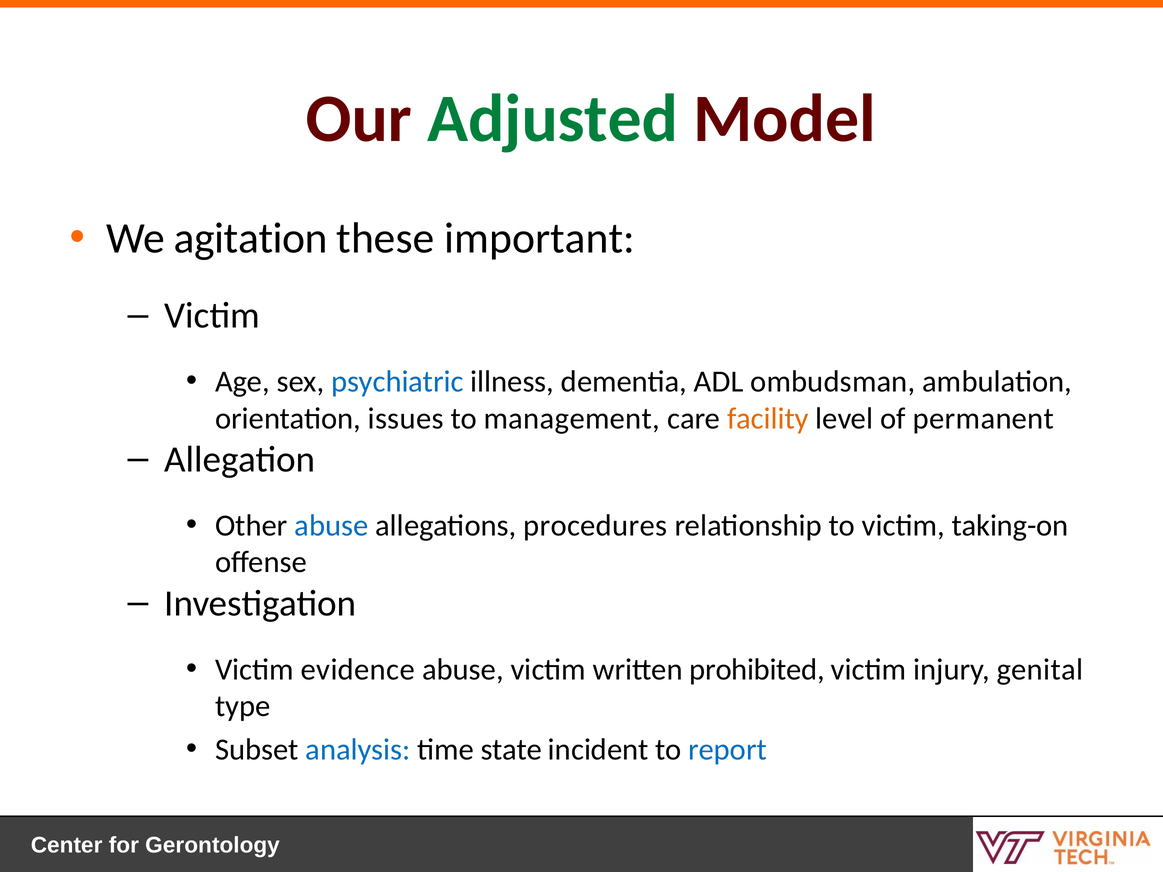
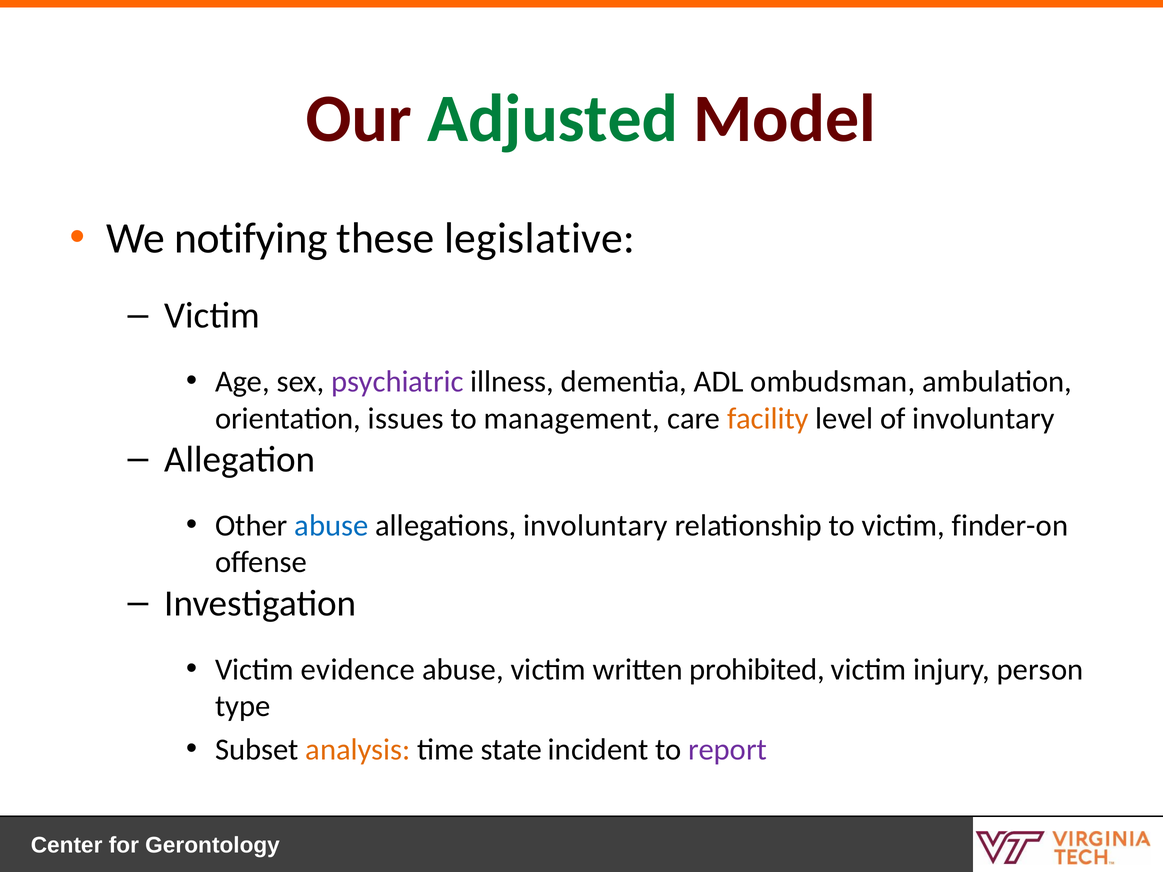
agitation: agitation -> notifying
important: important -> legislative
psychiatric colour: blue -> purple
of permanent: permanent -> involuntary
allegations procedures: procedures -> involuntary
taking-on: taking-on -> finder-on
genital: genital -> person
analysis colour: blue -> orange
report colour: blue -> purple
